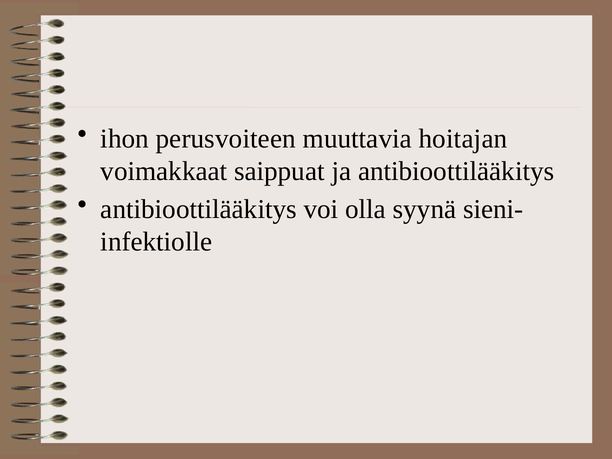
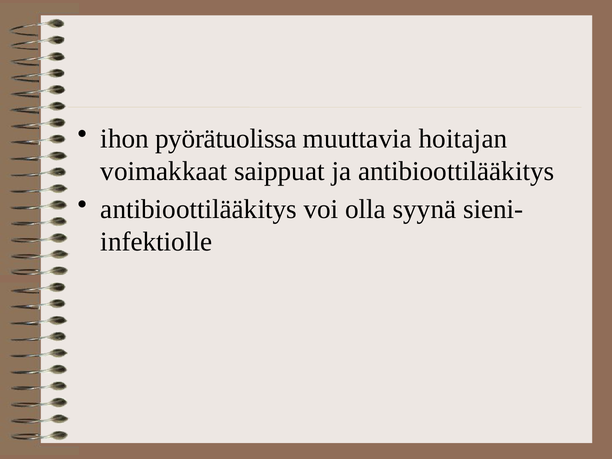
perusvoiteen: perusvoiteen -> pyörätuolissa
